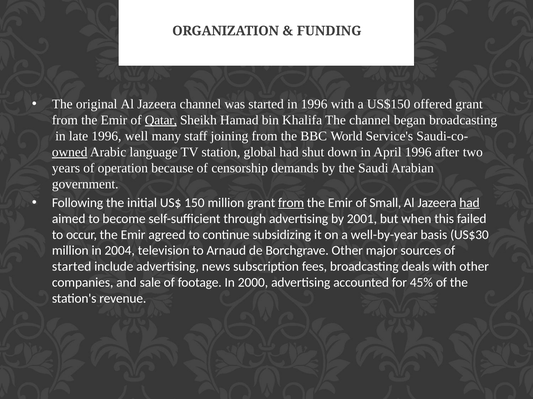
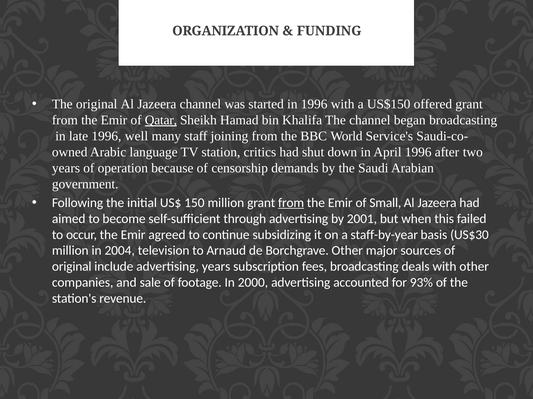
owned underline: present -> none
global: global -> critics
had at (469, 203) underline: present -> none
well-by-year: well-by-year -> staff-by-year
started at (72, 267): started -> original
advertising news: news -> years
45%: 45% -> 93%
